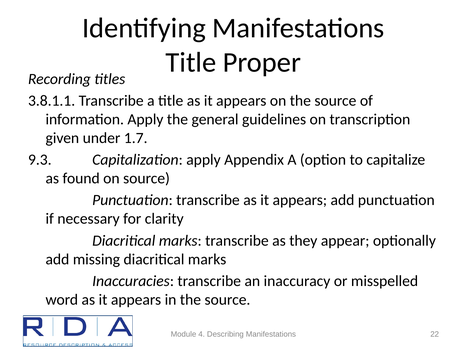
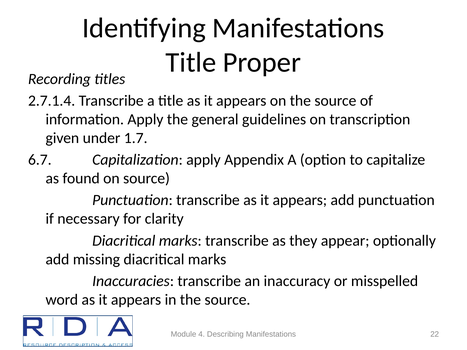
3.8.1.1: 3.8.1.1 -> 2.7.1.4
9.3: 9.3 -> 6.7
